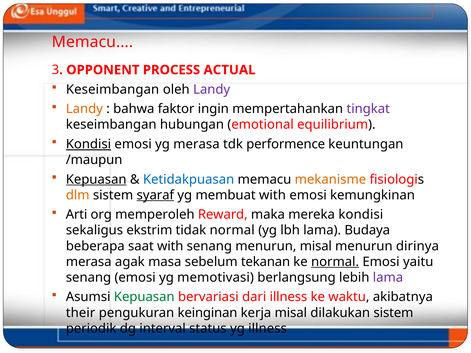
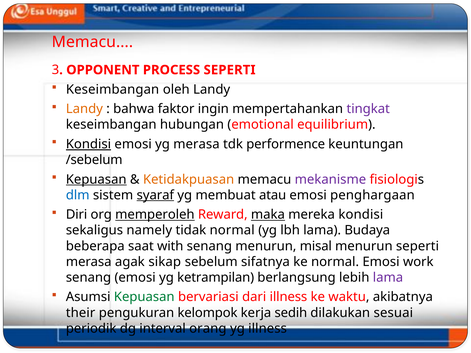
PROCESS ACTUAL: ACTUAL -> SEPERTI
Landy at (212, 90) colour: purple -> black
/maupun: /maupun -> /sebelum
Ketidakpuasan colour: blue -> orange
mekanisme colour: orange -> purple
dlm colour: orange -> blue
membuat with: with -> atau
kemungkinan: kemungkinan -> penghargaan
Arti: Arti -> Diri
memperoleh underline: none -> present
maka underline: none -> present
ekstrim: ekstrim -> namely
menurun dirinya: dirinya -> seperti
masa: masa -> sikap
tekanan: tekanan -> sifatnya
normal at (335, 262) underline: present -> none
yaitu: yaitu -> work
memotivasi: memotivasi -> ketrampilan
keinginan: keinginan -> kelompok
kerja misal: misal -> sedih
dilakukan sistem: sistem -> sesuai
status: status -> orang
